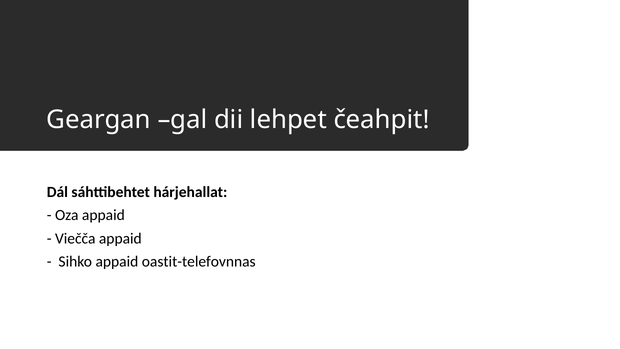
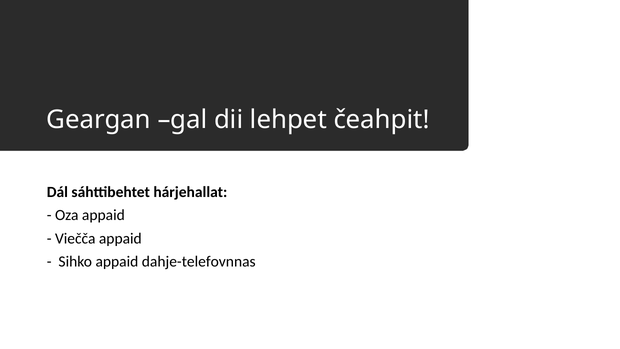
oastit-telefovnnas: oastit-telefovnnas -> dahje-telefovnnas
